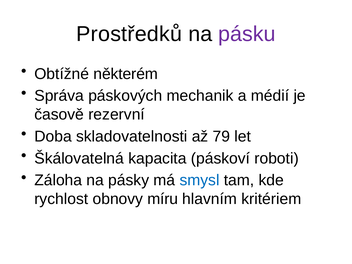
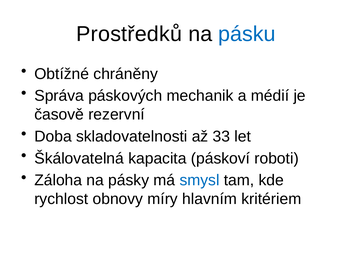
pásku colour: purple -> blue
některém: některém -> chráněny
79: 79 -> 33
míru: míru -> míry
